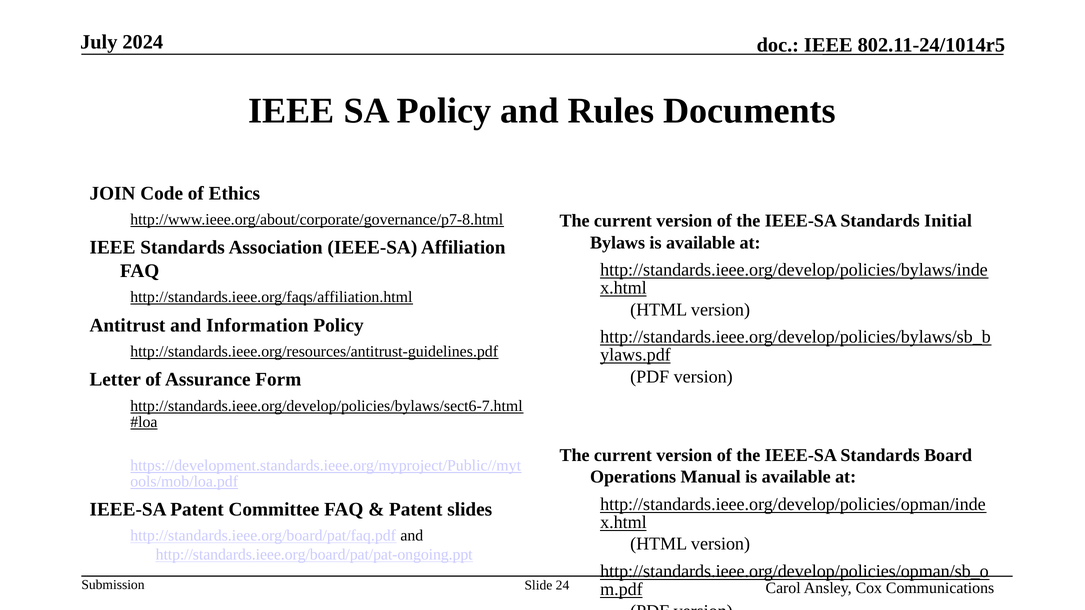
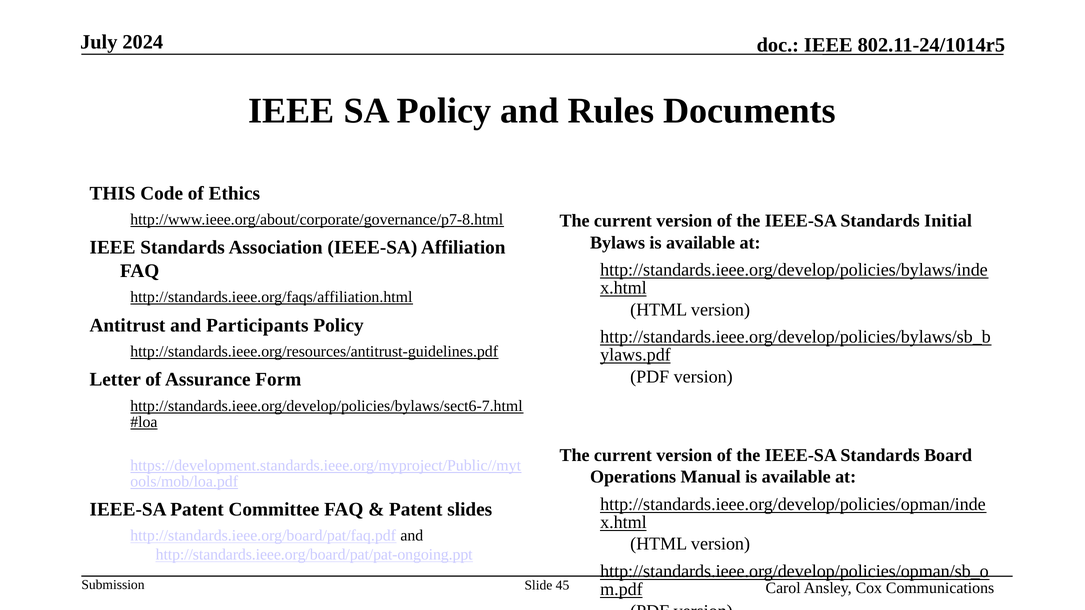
JOIN: JOIN -> THIS
Information: Information -> Participants
24: 24 -> 45
